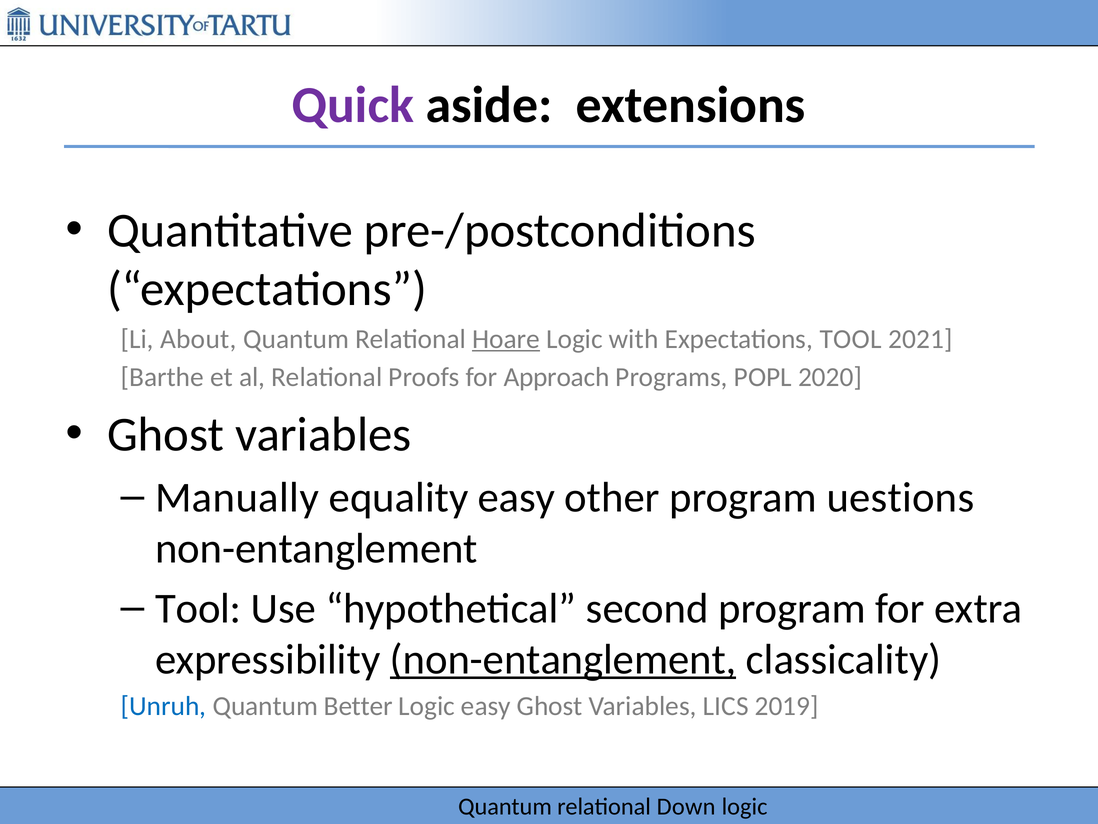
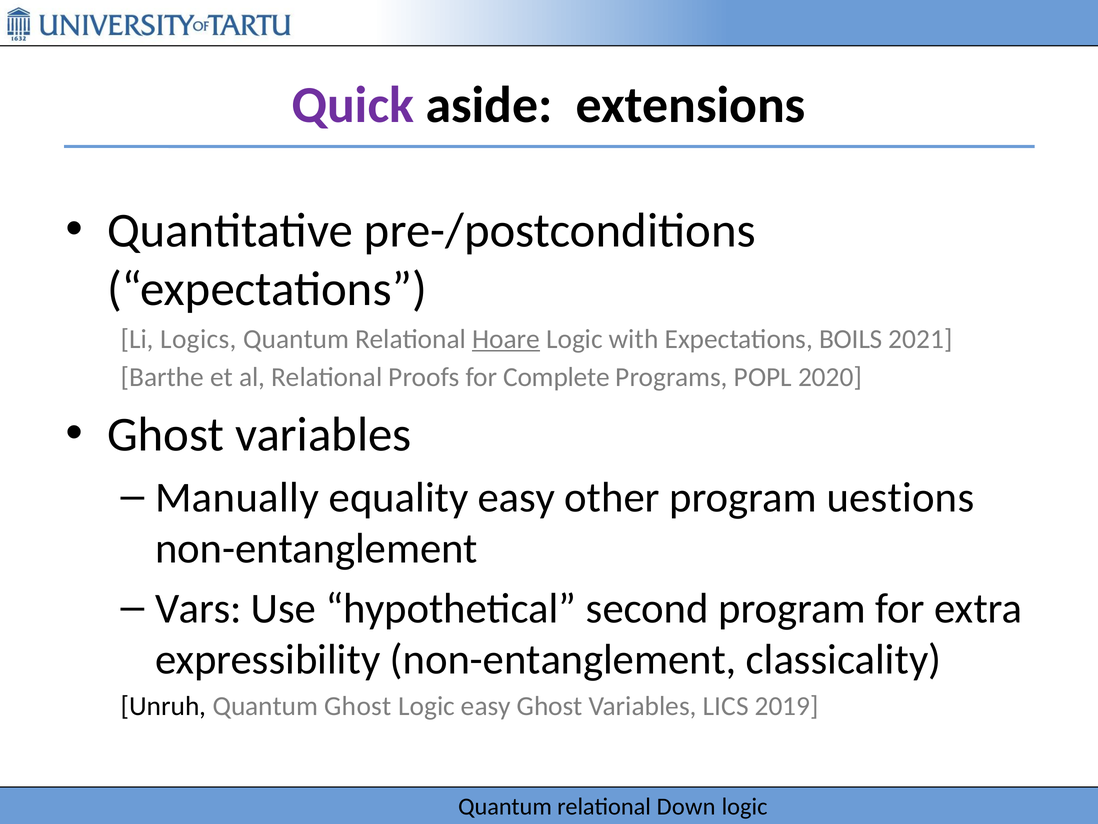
About: About -> Logics
Expectations TOOL: TOOL -> BOILS
Approach: Approach -> Complete
Tool at (198, 608): Tool -> Vars
non-entanglement at (563, 659) underline: present -> none
Unruh colour: blue -> black
Quantum Better: Better -> Ghost
